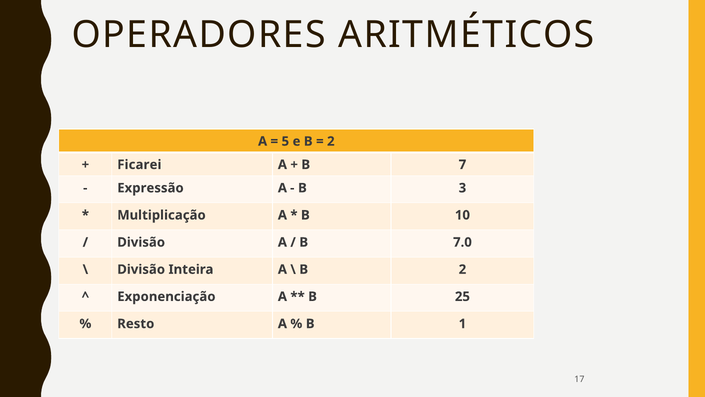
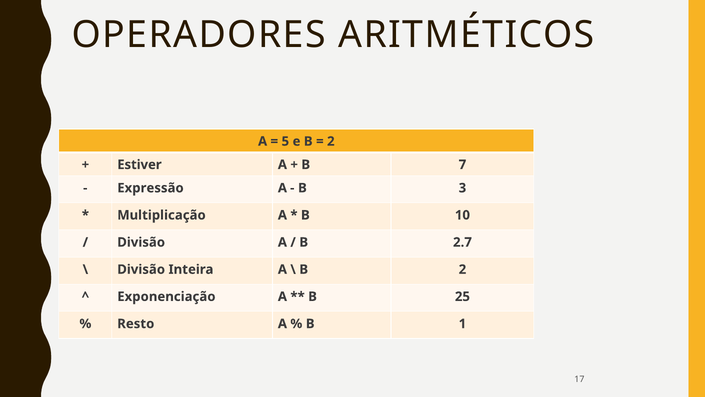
Ficarei: Ficarei -> Estiver
7.0: 7.0 -> 2.7
